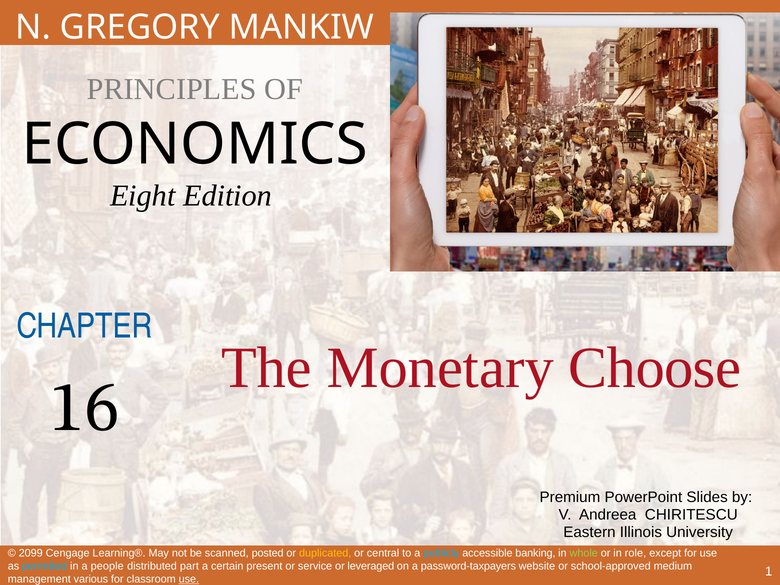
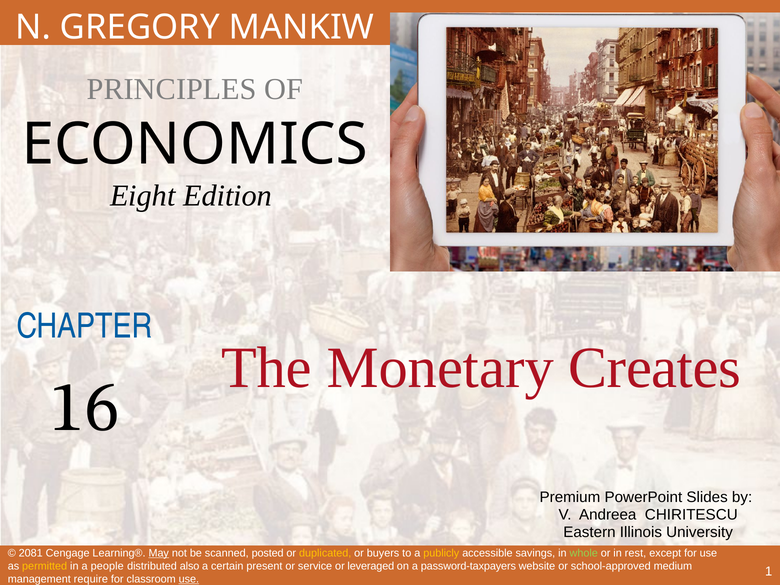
Choose: Choose -> Creates
2099: 2099 -> 2081
May underline: none -> present
central: central -> buyers
publicly colour: light blue -> yellow
banking: banking -> savings
role: role -> rest
permitted colour: light blue -> yellow
part: part -> also
various: various -> require
